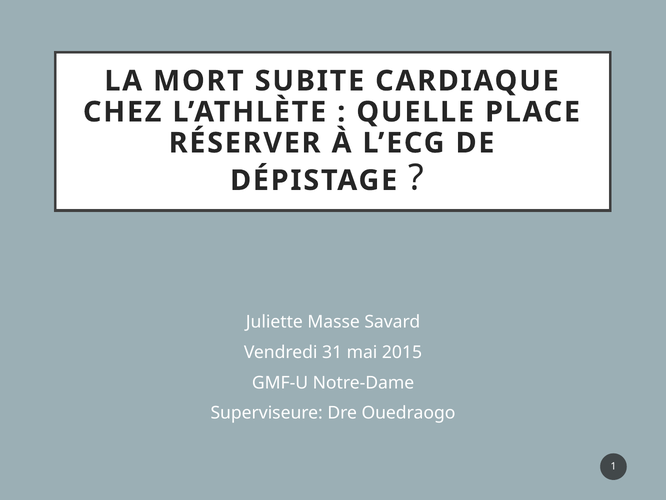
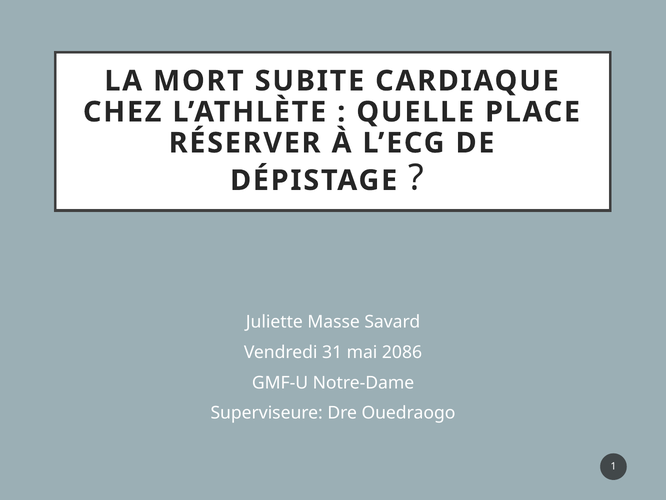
2015: 2015 -> 2086
